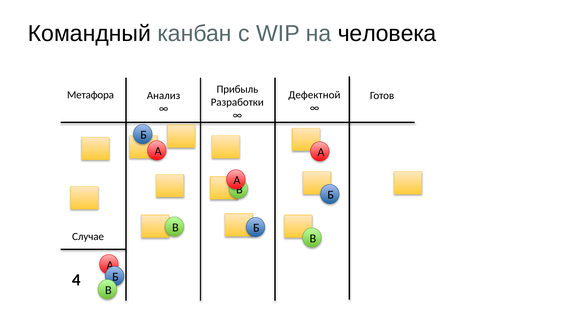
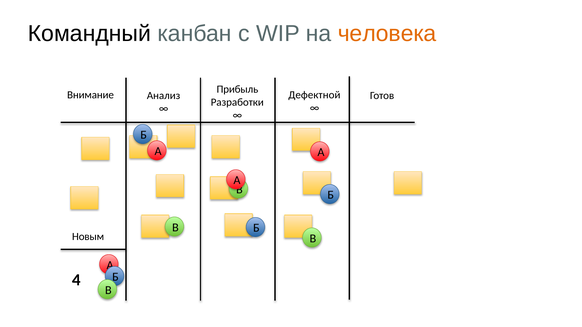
человека colour: black -> orange
Метафора: Метафора -> Внимание
Случае: Случае -> Новым
